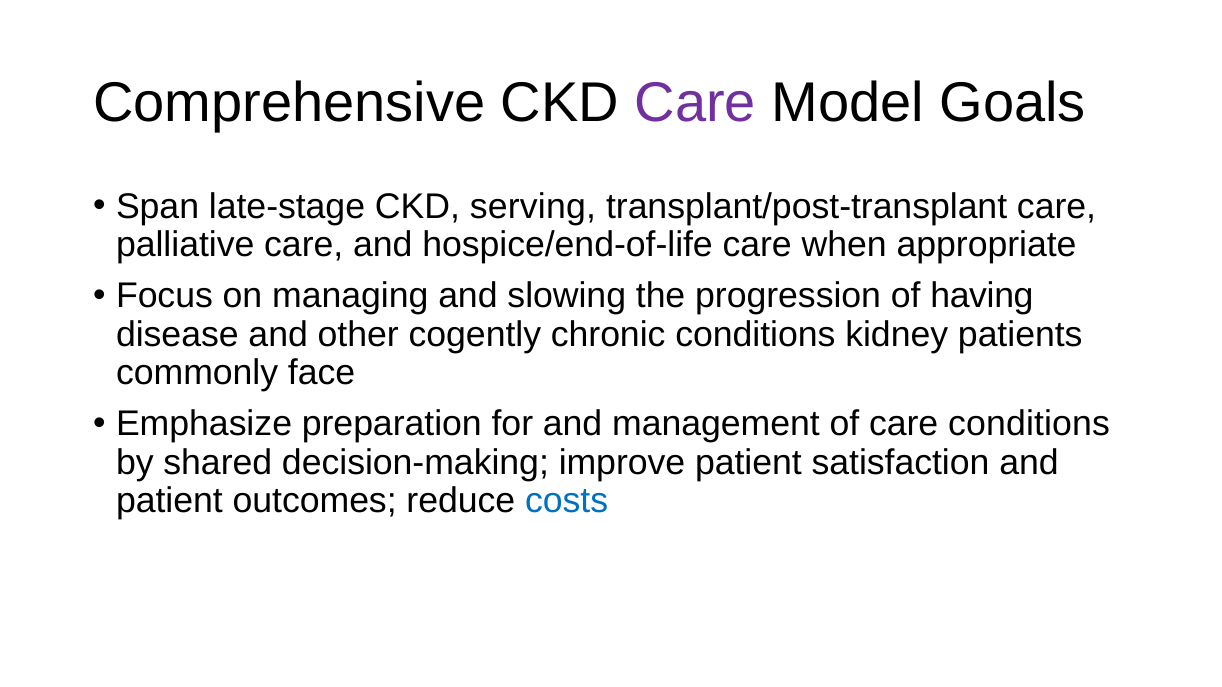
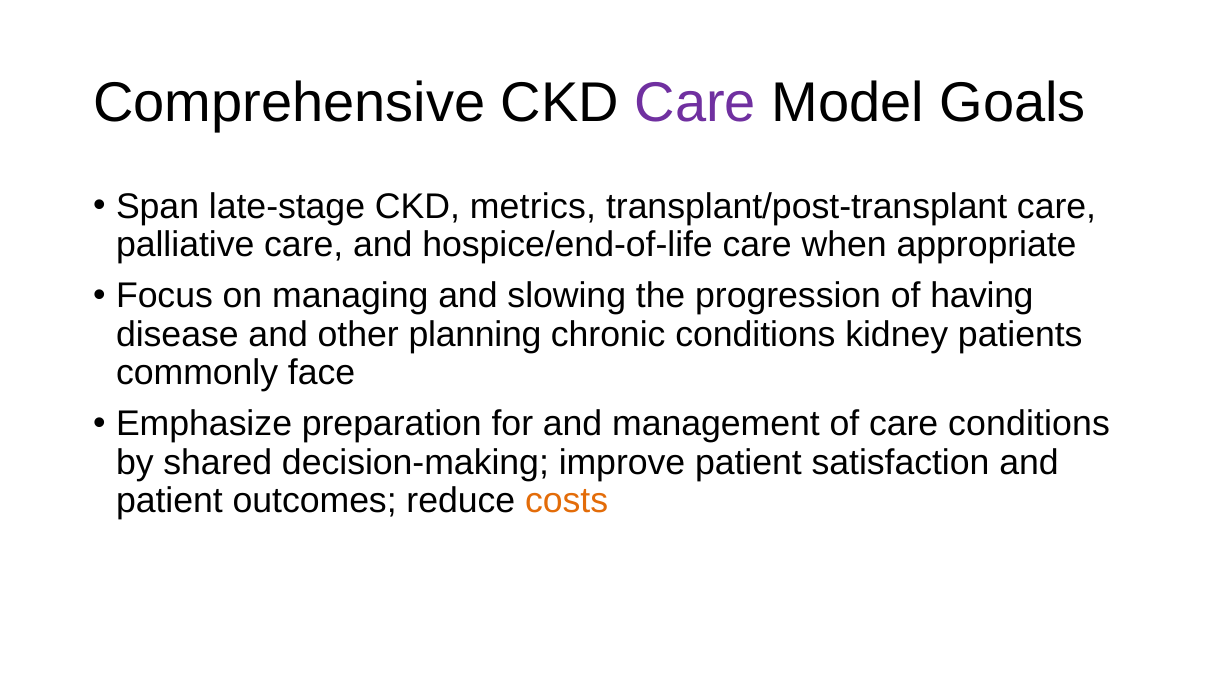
serving: serving -> metrics
cogently: cogently -> planning
costs colour: blue -> orange
